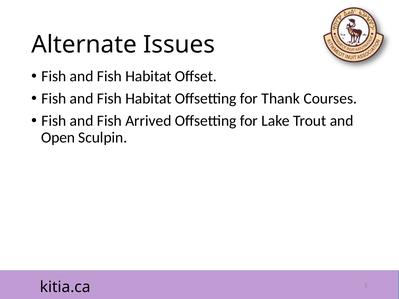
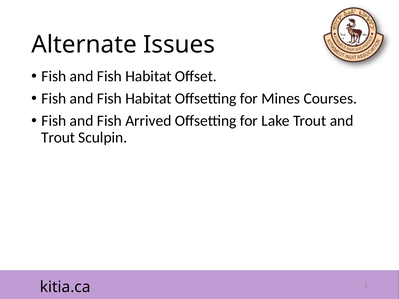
Thank: Thank -> Mines
Open at (58, 138): Open -> Trout
